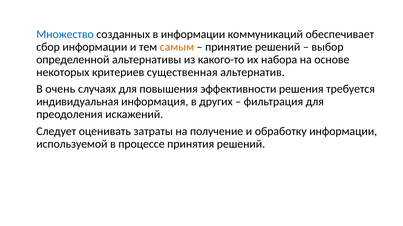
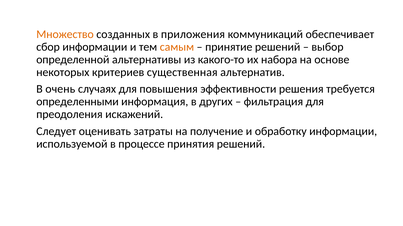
Множество colour: blue -> orange
в информации: информации -> приложения
индивидуальная: индивидуальная -> определенными
